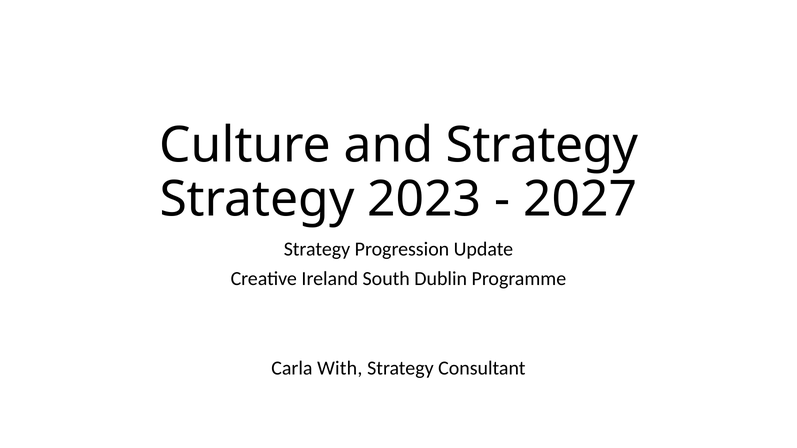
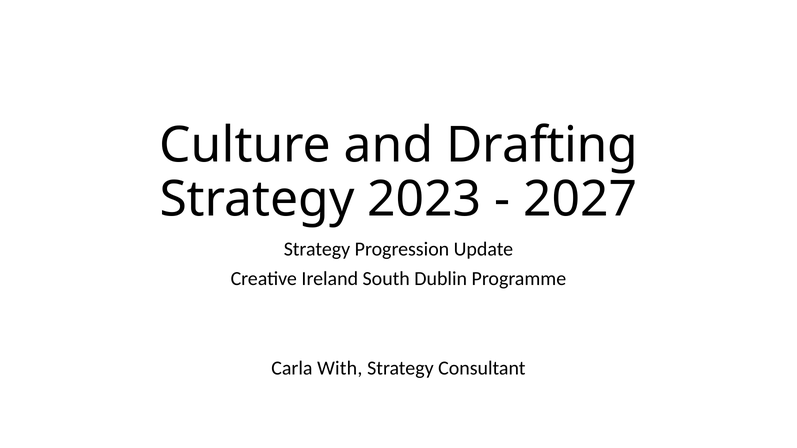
and Strategy: Strategy -> Drafting
